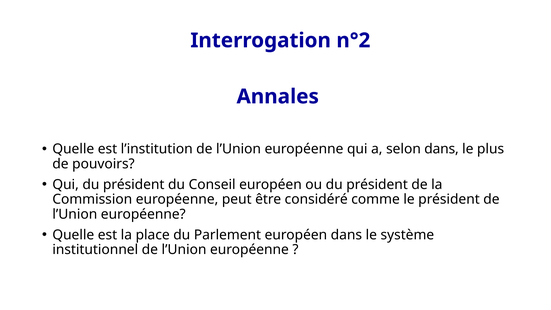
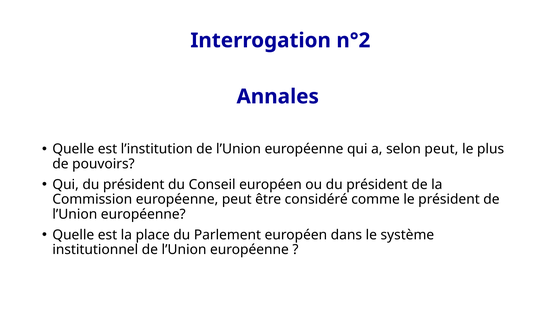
selon dans: dans -> peut
